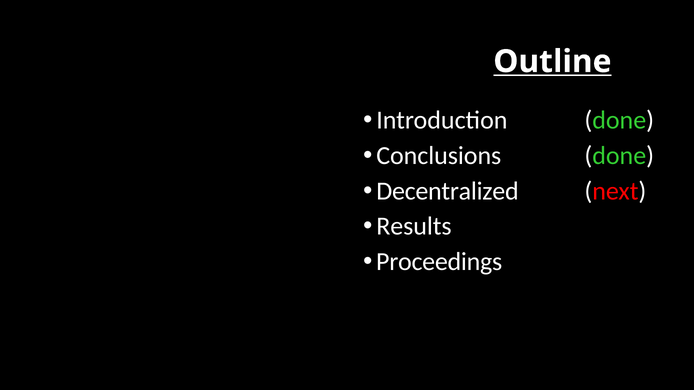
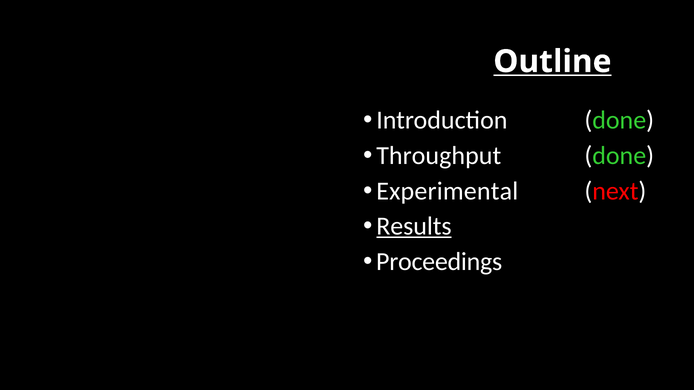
Conclusions: Conclusions -> Throughput
Decentralized: Decentralized -> Experimental
Results underline: none -> present
